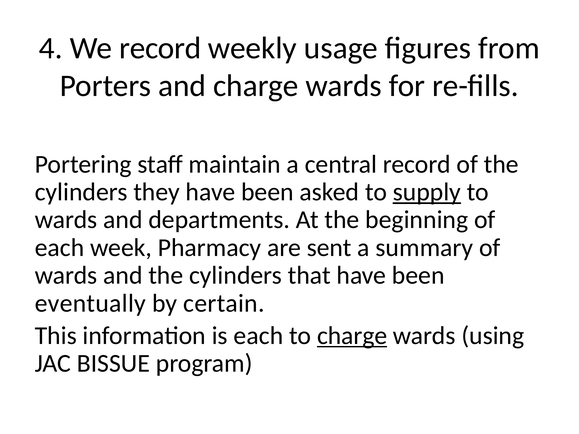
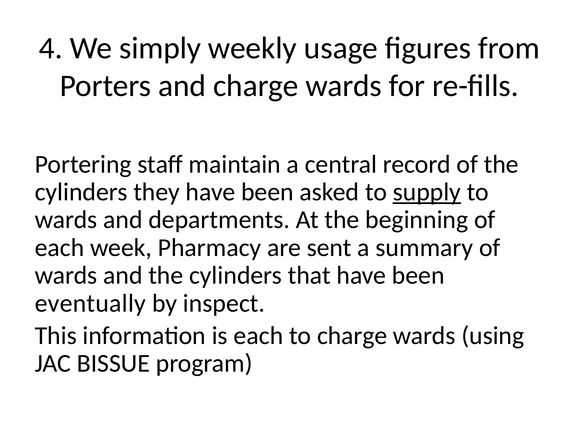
We record: record -> simply
certain: certain -> inspect
charge at (352, 336) underline: present -> none
